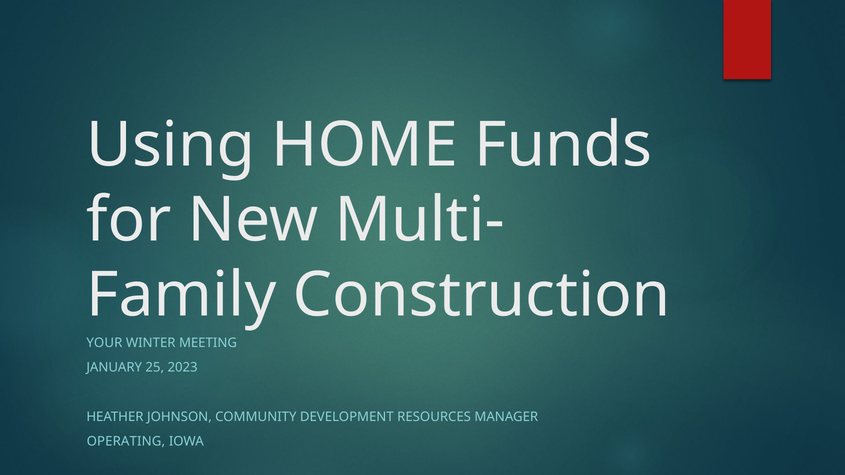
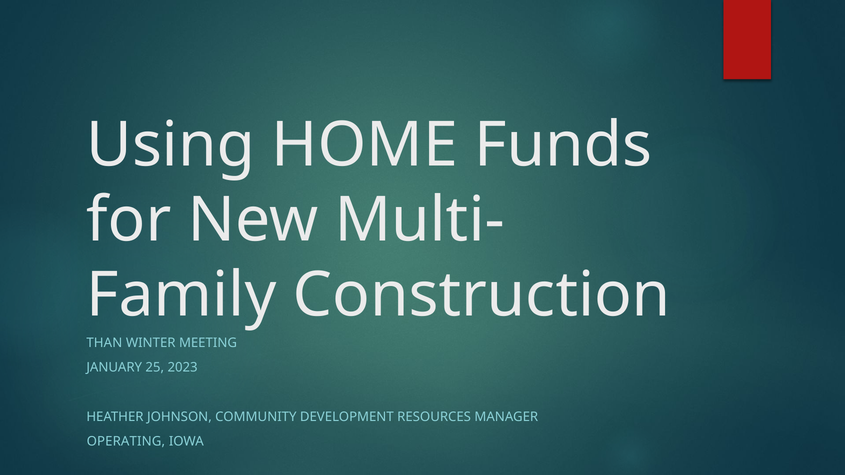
YOUR: YOUR -> THAN
